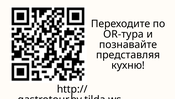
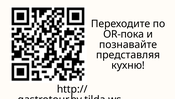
OR-тура: OR-тура -> OR-пока
